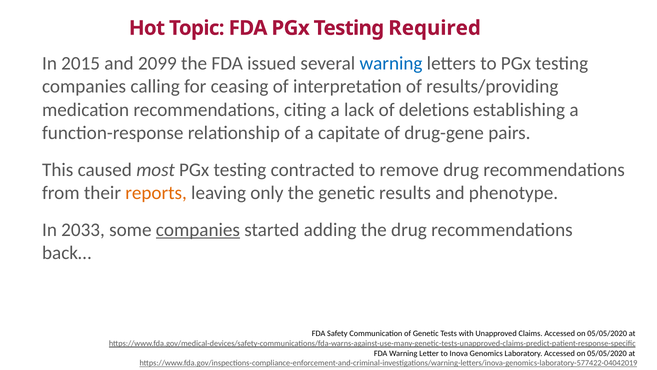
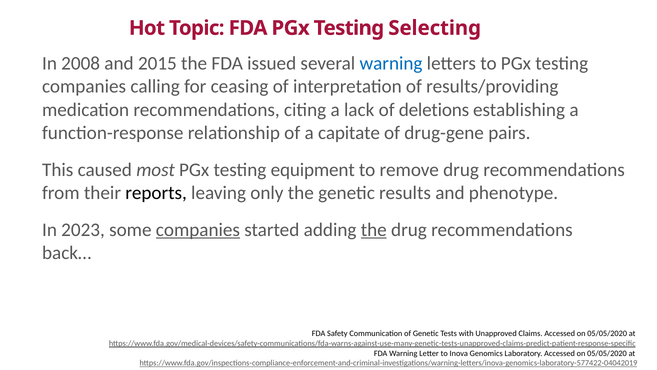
Required: Required -> Selecting
2015: 2015 -> 2008
2099: 2099 -> 2015
contracted: contracted -> equipment
reports colour: orange -> black
2033: 2033 -> 2023
the at (374, 230) underline: none -> present
